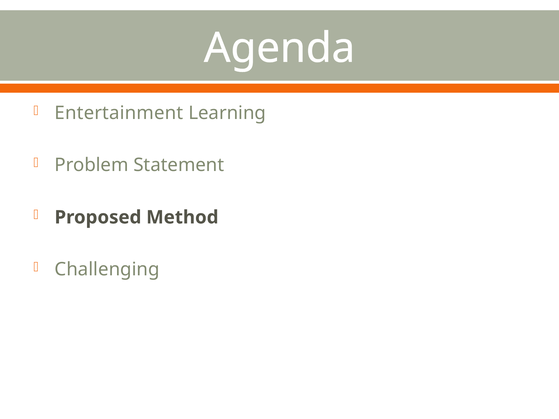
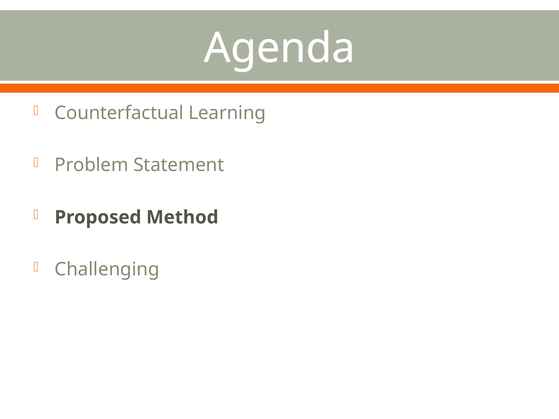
Entertainment: Entertainment -> Counterfactual
